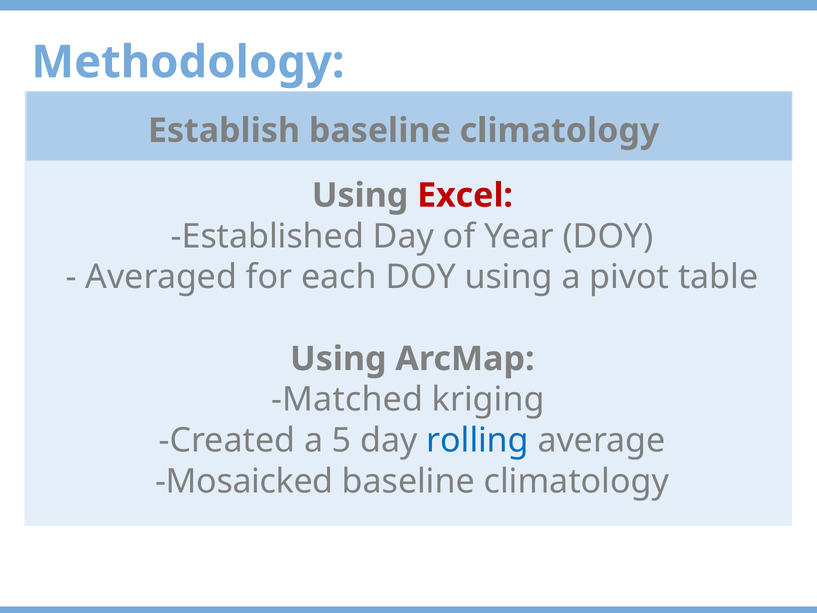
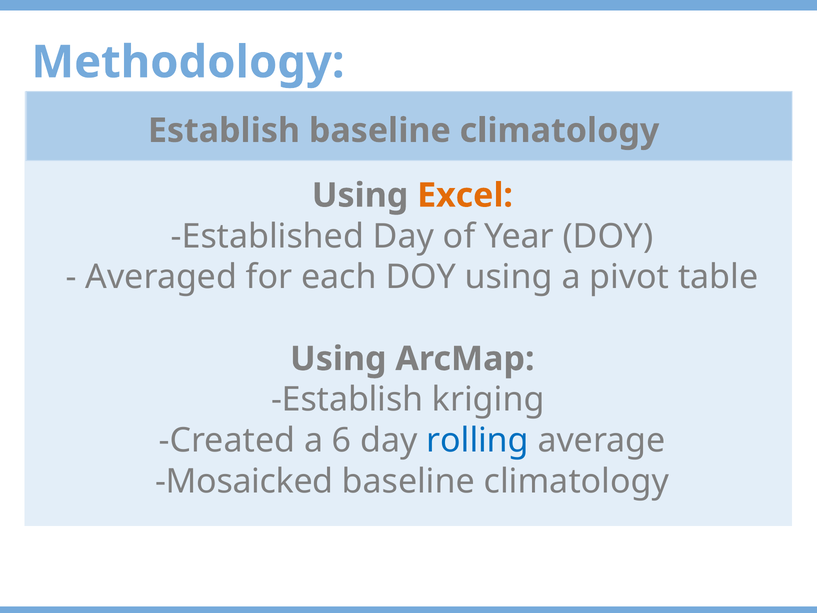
Excel colour: red -> orange
Matched at (347, 400): Matched -> Establish
5: 5 -> 6
